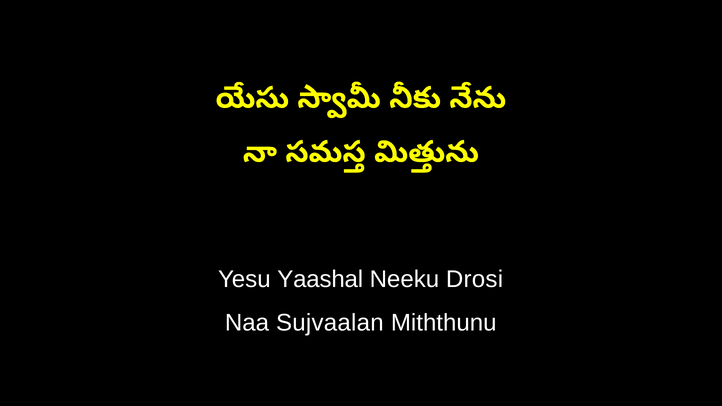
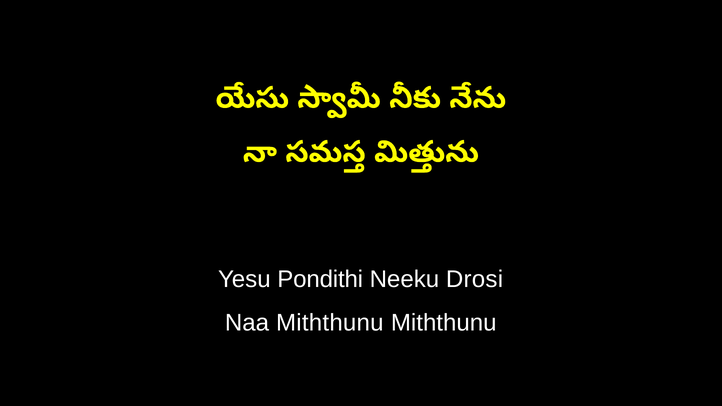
Yaashal: Yaashal -> Pondithi
Naa Sujvaalan: Sujvaalan -> Miththunu
